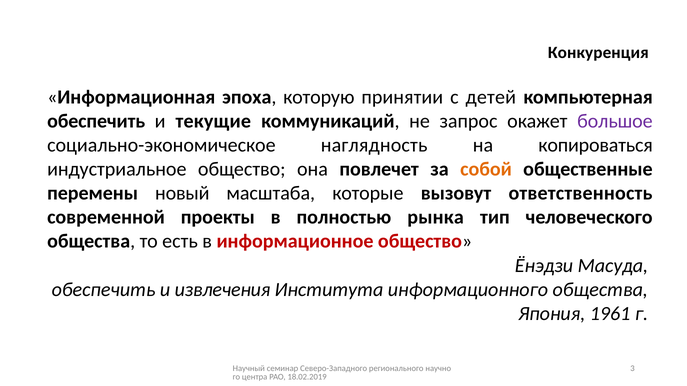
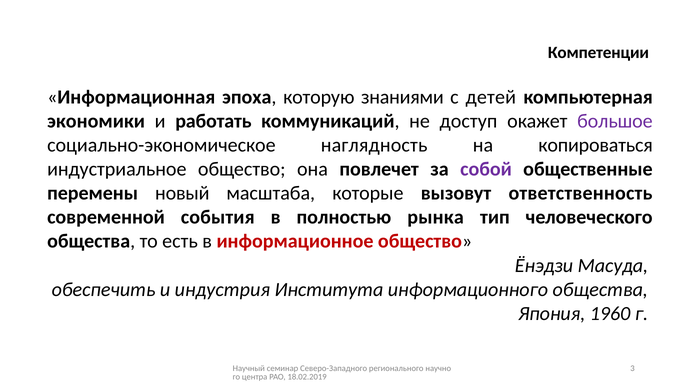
Конкуренция: Конкуренция -> Компетенции
принятии: принятии -> знаниями
обеспечить at (96, 121): обеспечить -> экономики
текущие: текущие -> работать
запрос: запрос -> доступ
собой colour: orange -> purple
проекты: проекты -> события
извлечения: извлечения -> индустрия
1961: 1961 -> 1960
